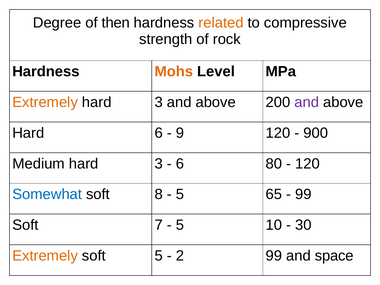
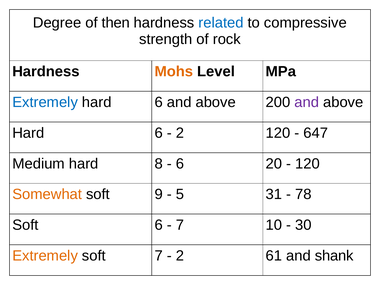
related colour: orange -> blue
Extremely at (45, 102) colour: orange -> blue
3 at (159, 102): 3 -> 6
9 at (180, 133): 9 -> 2
900: 900 -> 647
Medium hard 3: 3 -> 8
80: 80 -> 20
Somewhat colour: blue -> orange
8: 8 -> 9
65: 65 -> 31
99 at (303, 194): 99 -> 78
Soft 7: 7 -> 6
5 at (180, 225): 5 -> 7
soft 5: 5 -> 7
2 99: 99 -> 61
space: space -> shank
